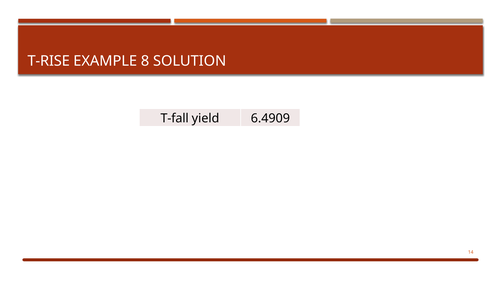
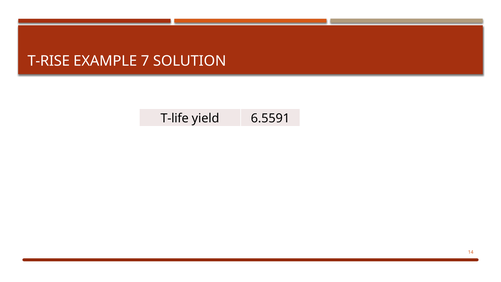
8: 8 -> 7
T-fall: T-fall -> T-life
6.4909: 6.4909 -> 6.5591
